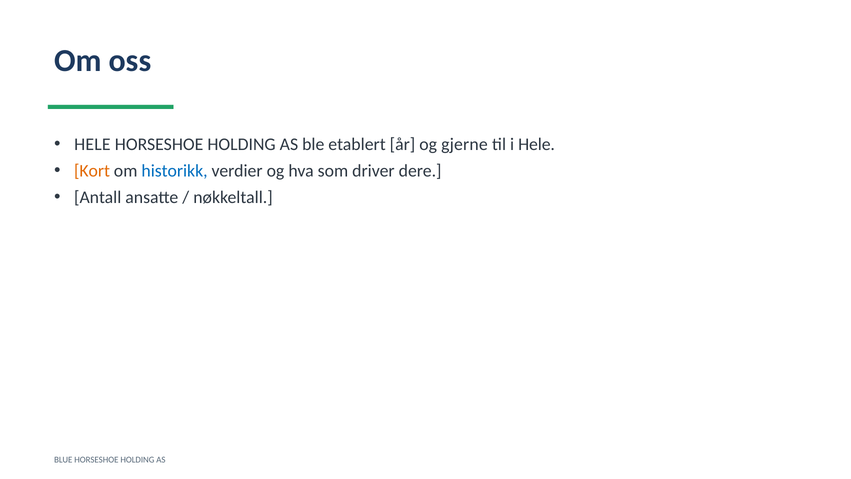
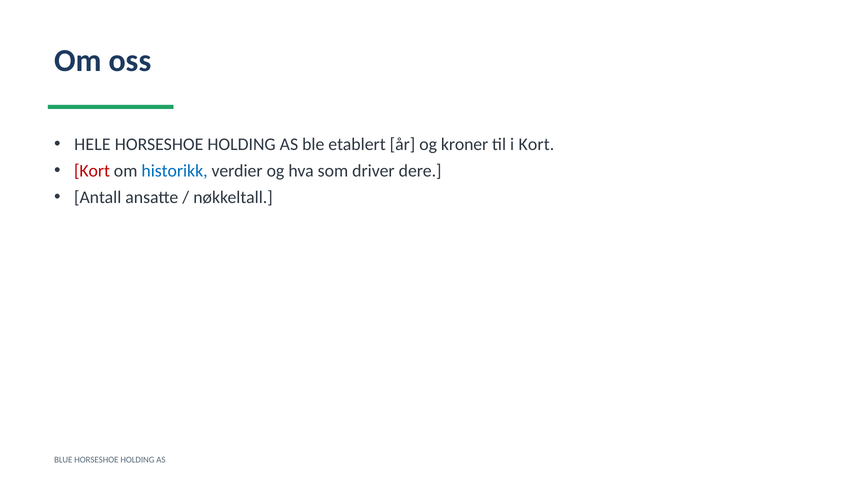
gjerne: gjerne -> kroner
i Hele: Hele -> Kort
Kort at (92, 171) colour: orange -> red
